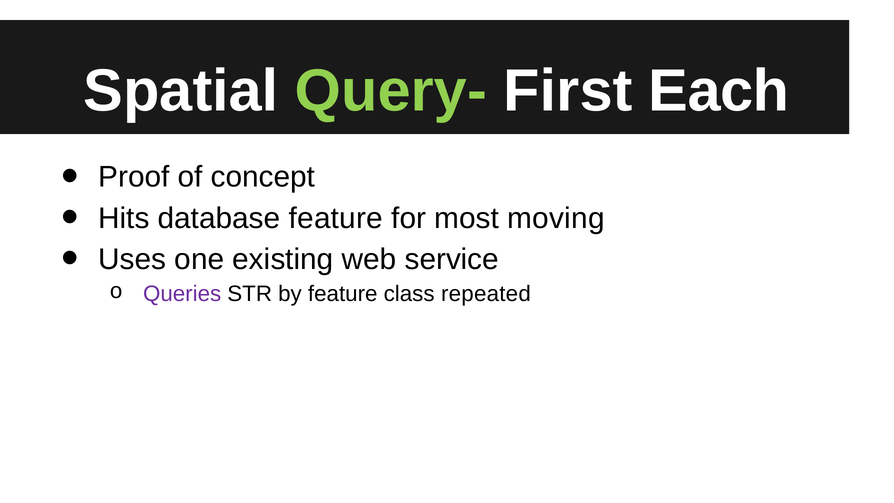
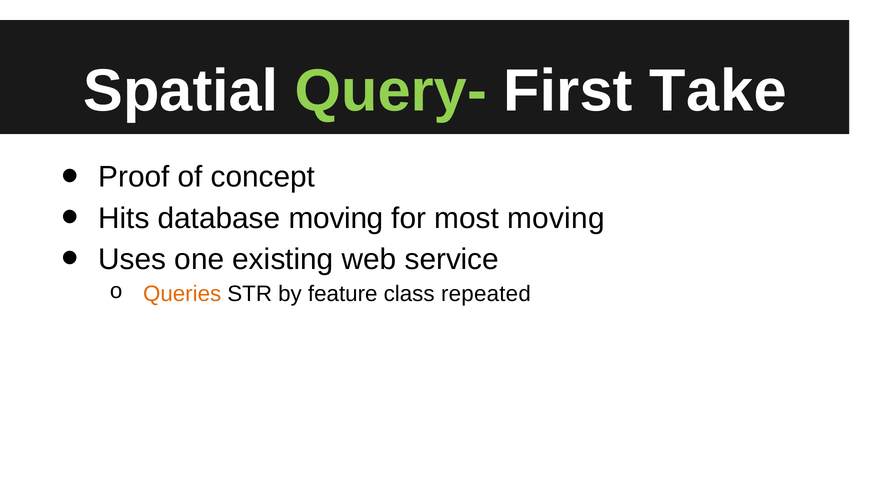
Each: Each -> Take
database feature: feature -> moving
Queries colour: purple -> orange
